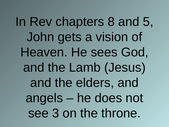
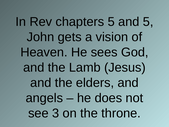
chapters 8: 8 -> 5
